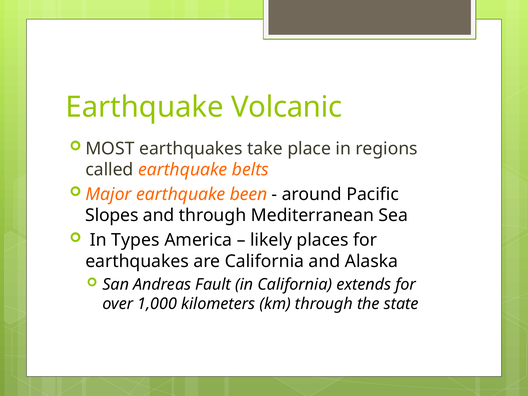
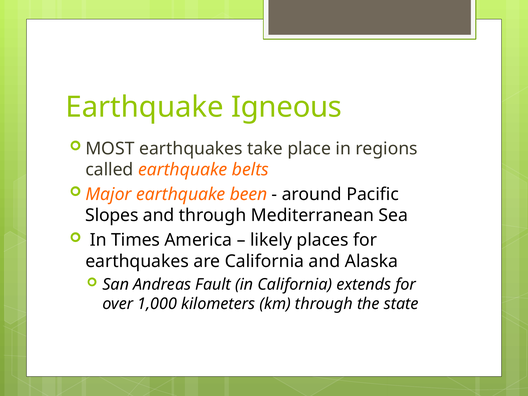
Volcanic: Volcanic -> Igneous
Types: Types -> Times
